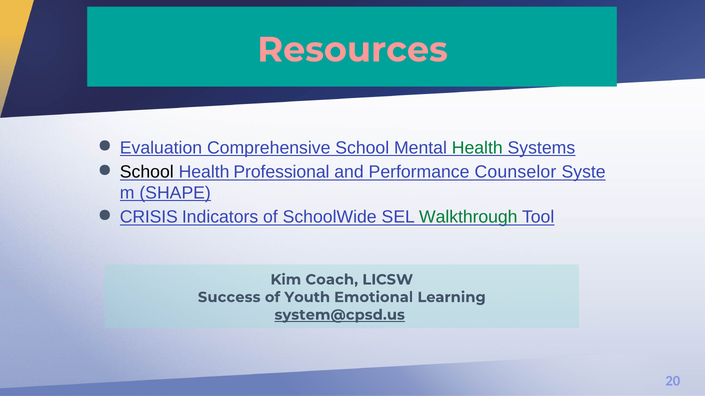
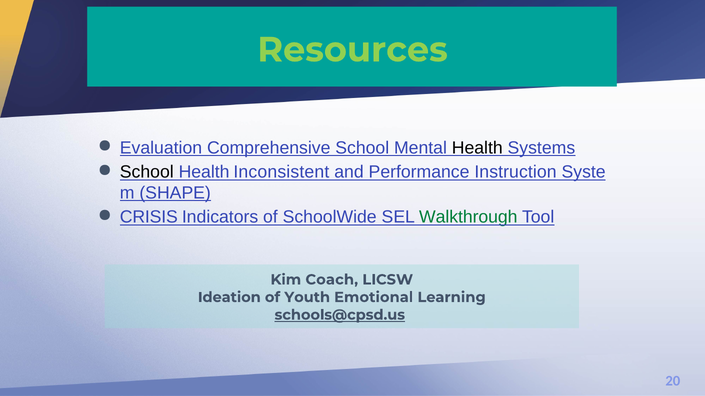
Resources colour: pink -> light green
Health at (477, 148) colour: green -> black
Professional: Professional -> Inconsistent
Counselor: Counselor -> Instruction
Success: Success -> Ideation
system@cpsd.us: system@cpsd.us -> schools@cpsd.us
